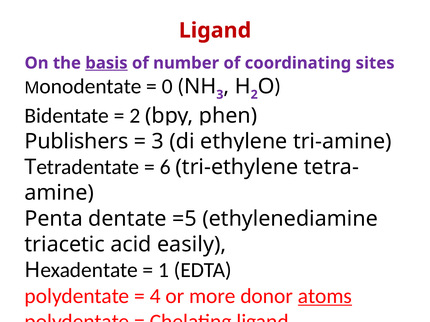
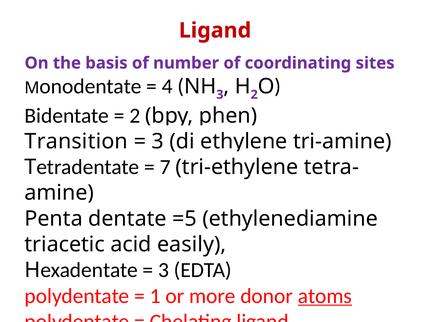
basis underline: present -> none
0: 0 -> 4
Publishers: Publishers -> Transition
6: 6 -> 7
1 at (164, 271): 1 -> 3
4: 4 -> 1
